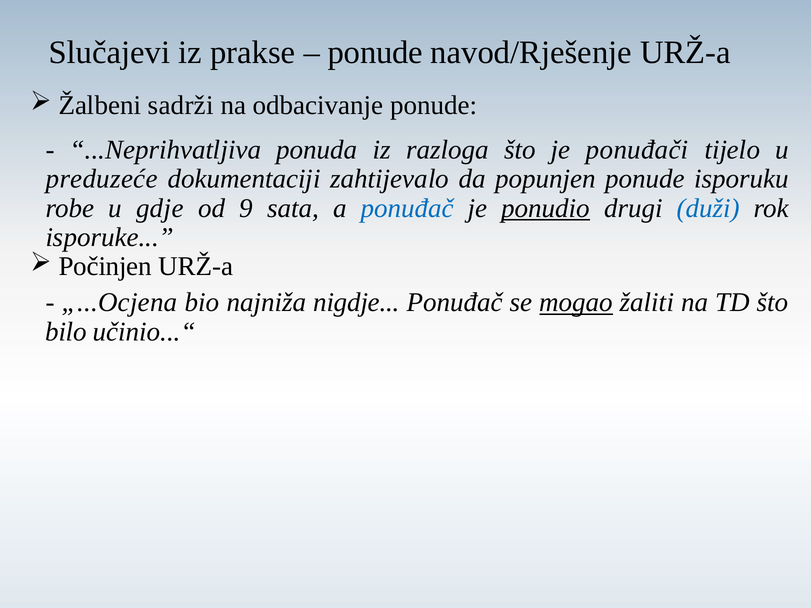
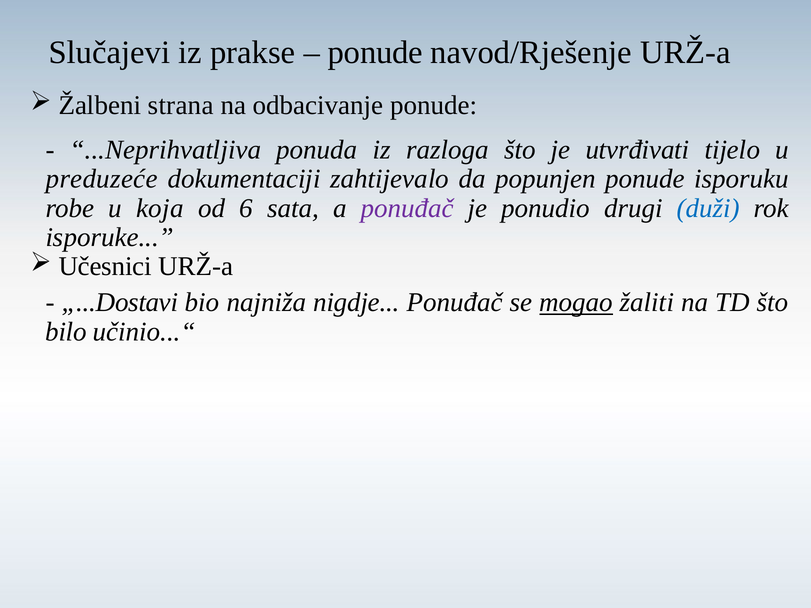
sadrži: sadrži -> strana
ponuđači: ponuđači -> utvrđivati
gdje: gdje -> koja
9: 9 -> 6
ponuđač at (407, 208) colour: blue -> purple
ponudio underline: present -> none
Počinjen: Počinjen -> Učesnici
„...Ocjena: „...Ocjena -> „...Dostavi
